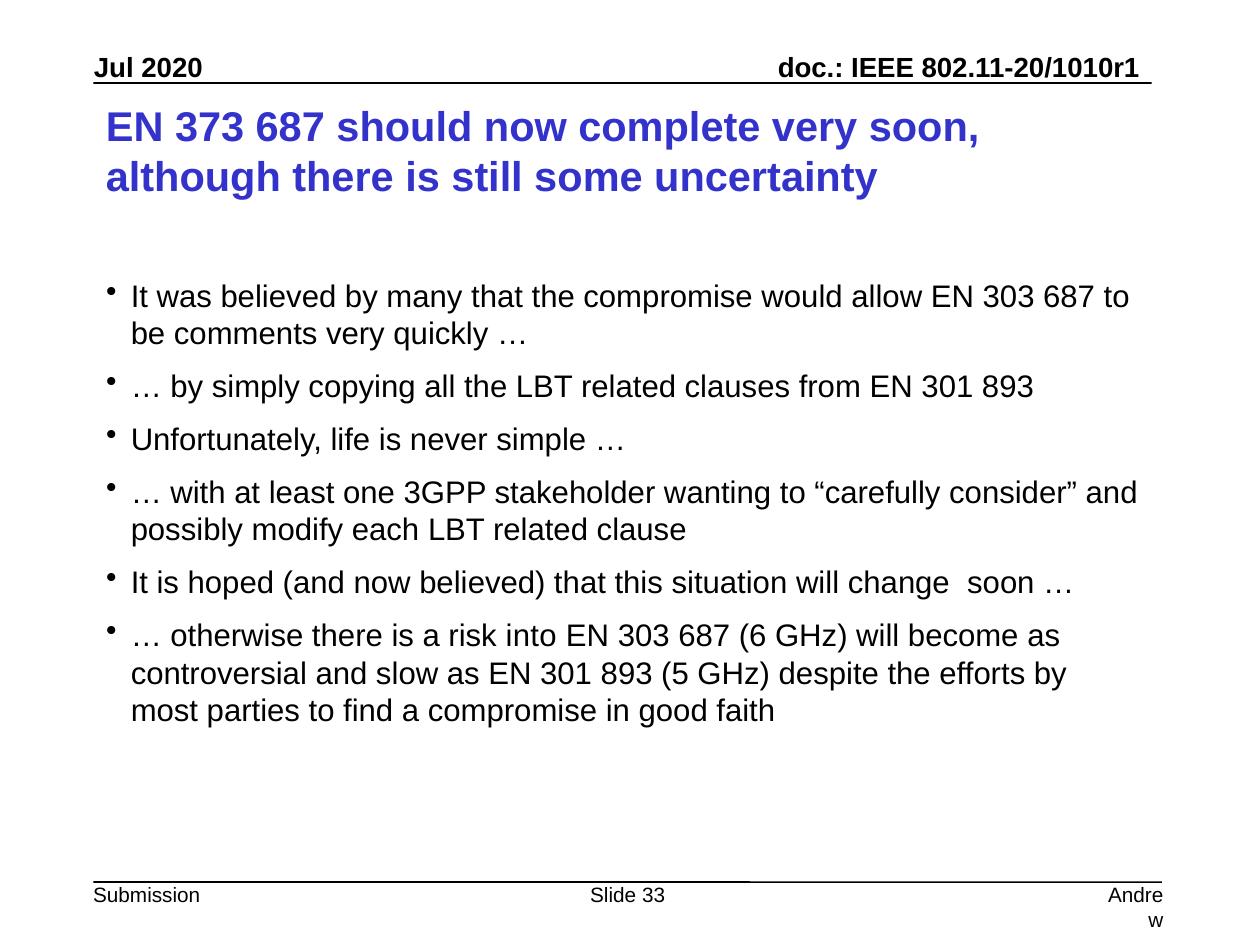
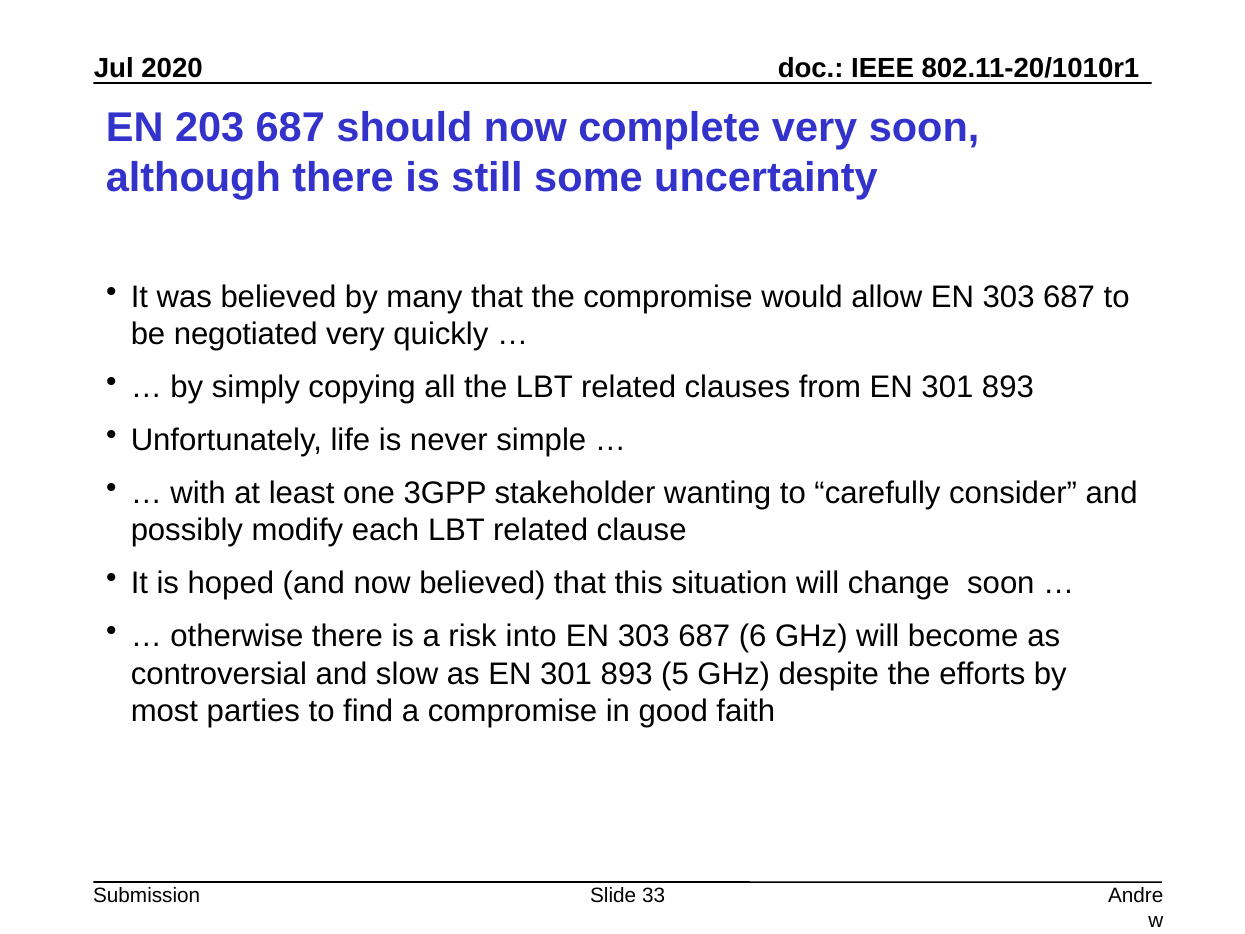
373: 373 -> 203
comments: comments -> negotiated
